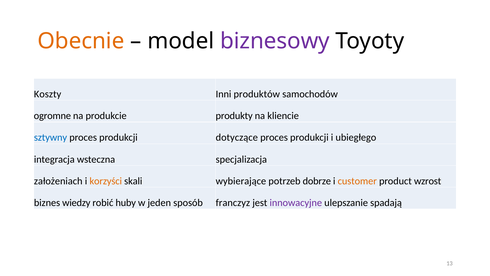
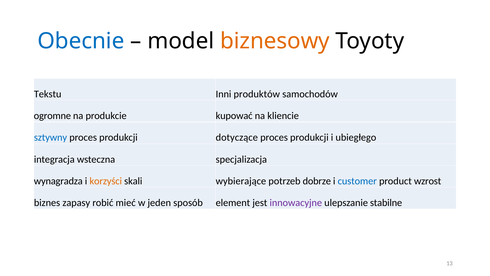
Obecnie colour: orange -> blue
biznesowy colour: purple -> orange
Koszty: Koszty -> Tekstu
produkty: produkty -> kupować
założeniach: założeniach -> wynagradza
customer colour: orange -> blue
wiedzy: wiedzy -> zapasy
huby: huby -> mieć
franczyz: franczyz -> element
spadają: spadają -> stabilne
